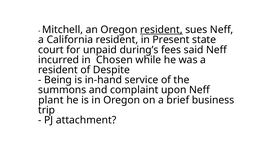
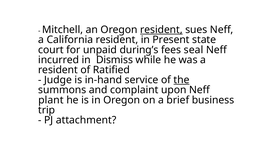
said: said -> seal
Chosen: Chosen -> Dismiss
Despite: Despite -> Ratified
Being: Being -> Judge
the underline: none -> present
